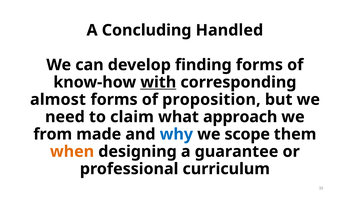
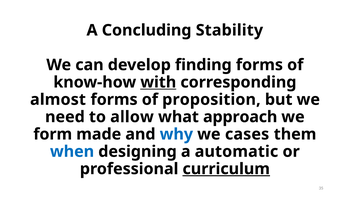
Handled: Handled -> Stability
claim: claim -> allow
from: from -> form
scope: scope -> cases
when colour: orange -> blue
guarantee: guarantee -> automatic
curriculum underline: none -> present
